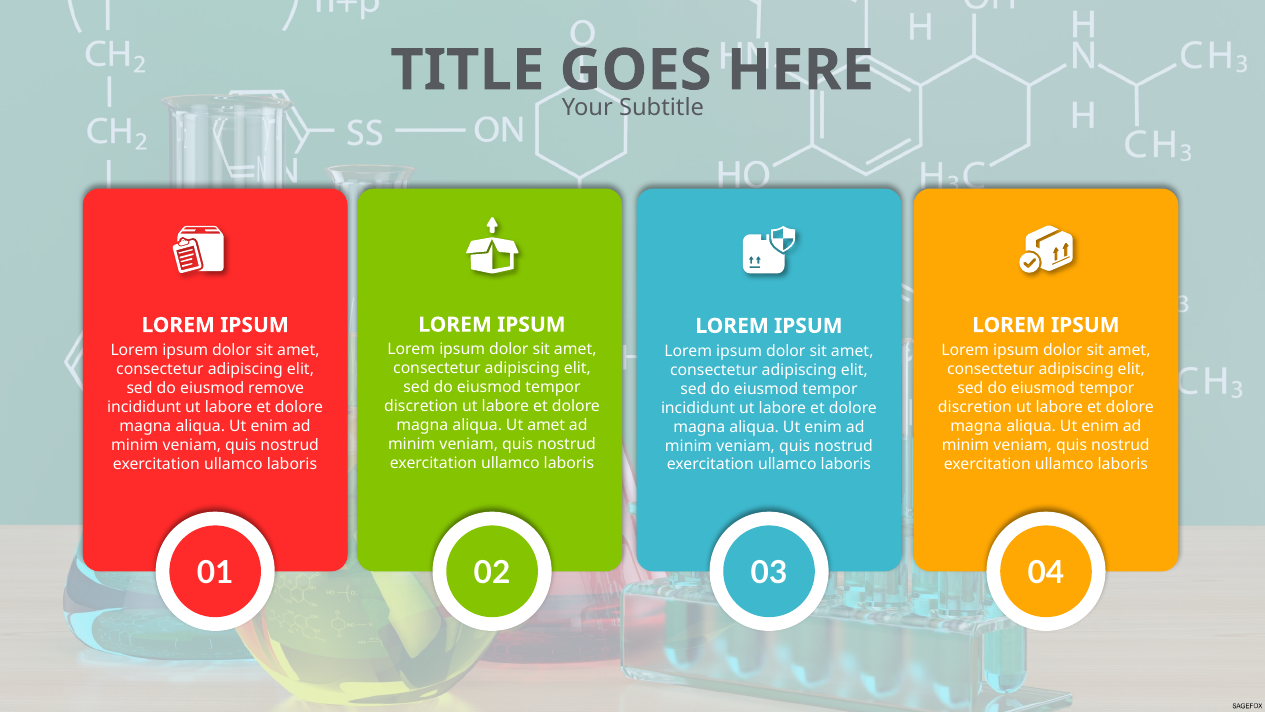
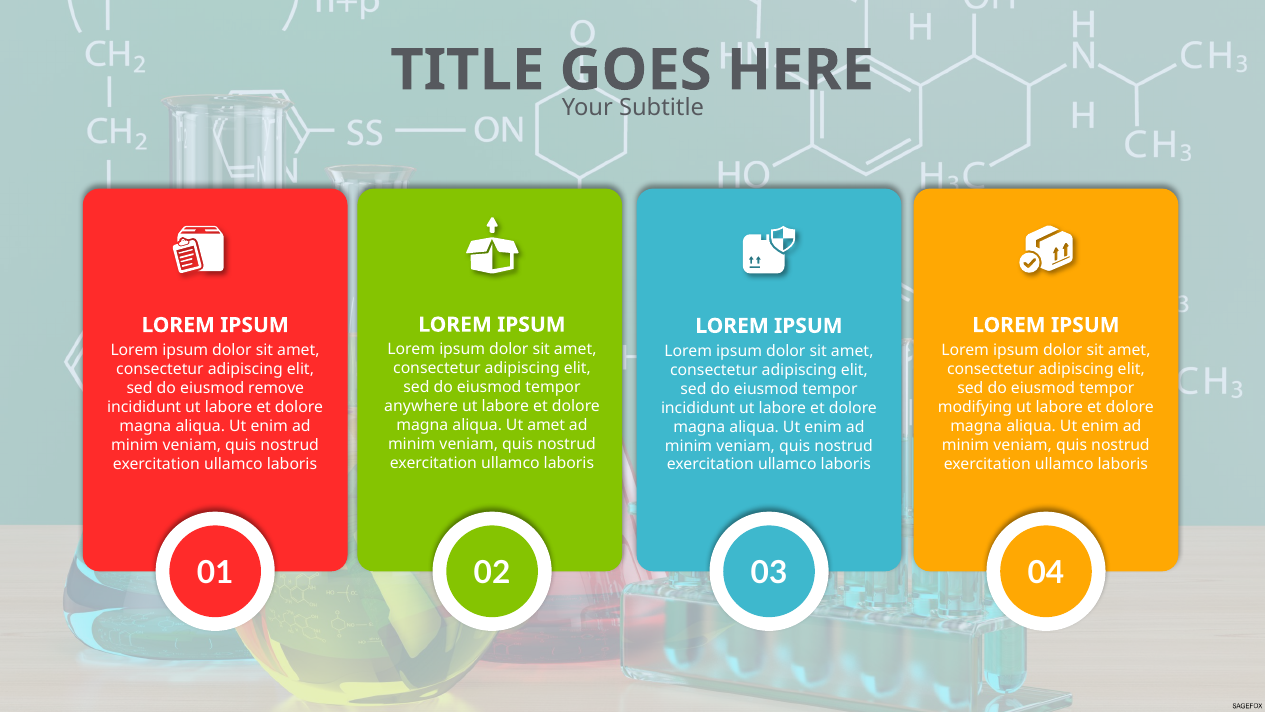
discretion at (421, 406): discretion -> anywhere
discretion at (975, 407): discretion -> modifying
